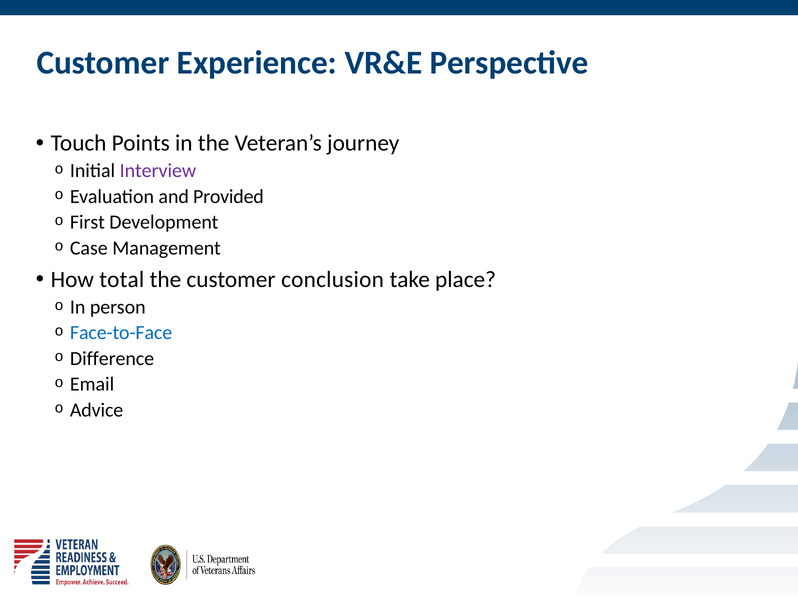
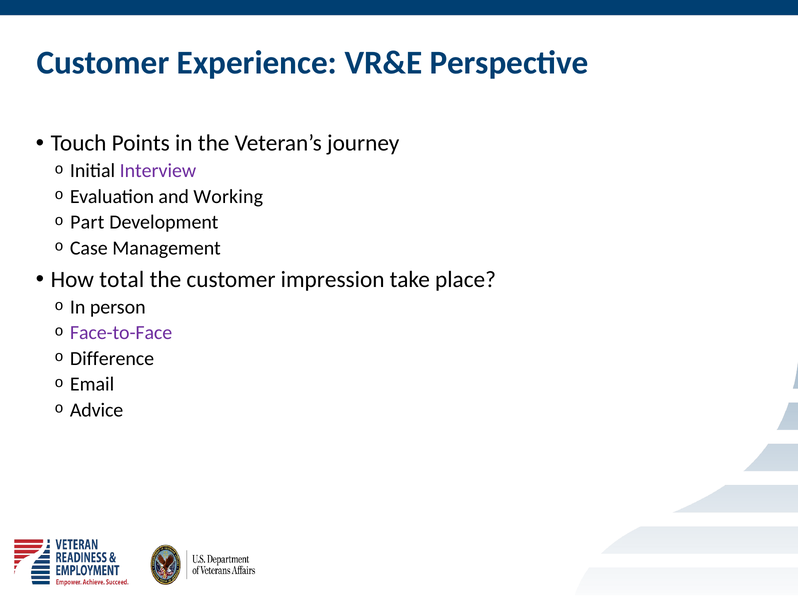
Provided: Provided -> Working
First: First -> Part
conclusion: conclusion -> impression
Face-to-Face colour: blue -> purple
